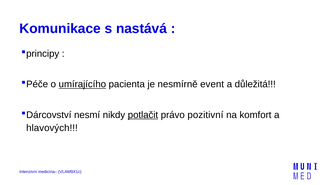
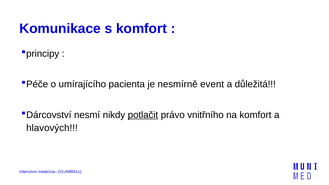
s nastává: nastává -> komfort
umírajícího underline: present -> none
pozitivní: pozitivní -> vnitřního
